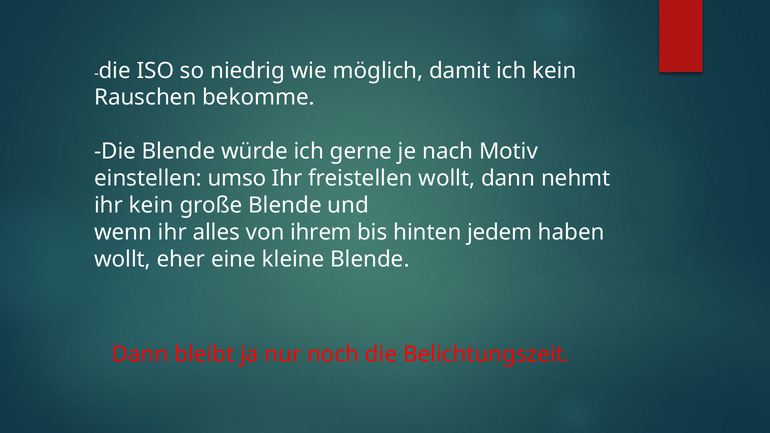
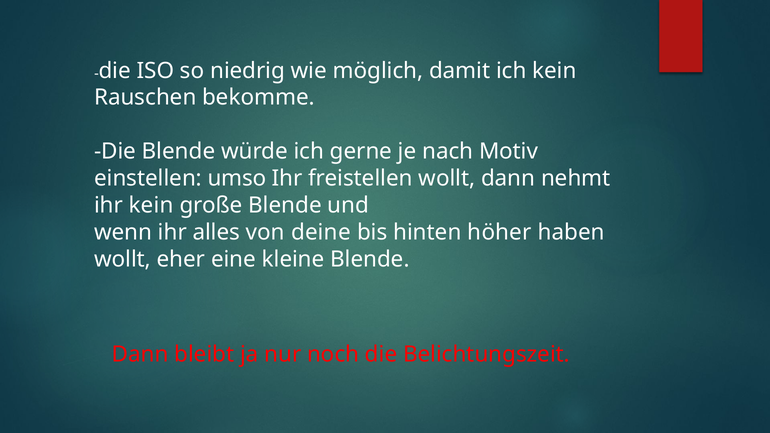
ihrem: ihrem -> deine
jedem: jedem -> höher
